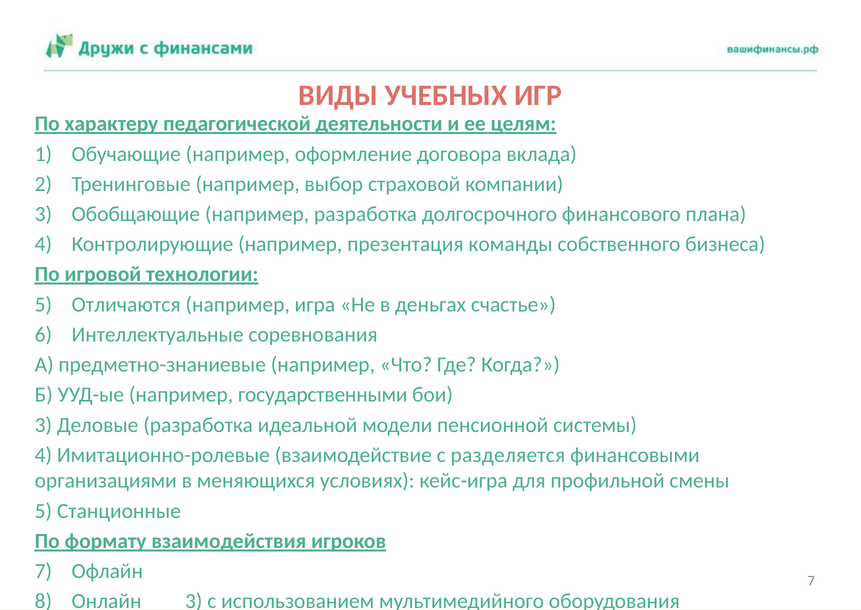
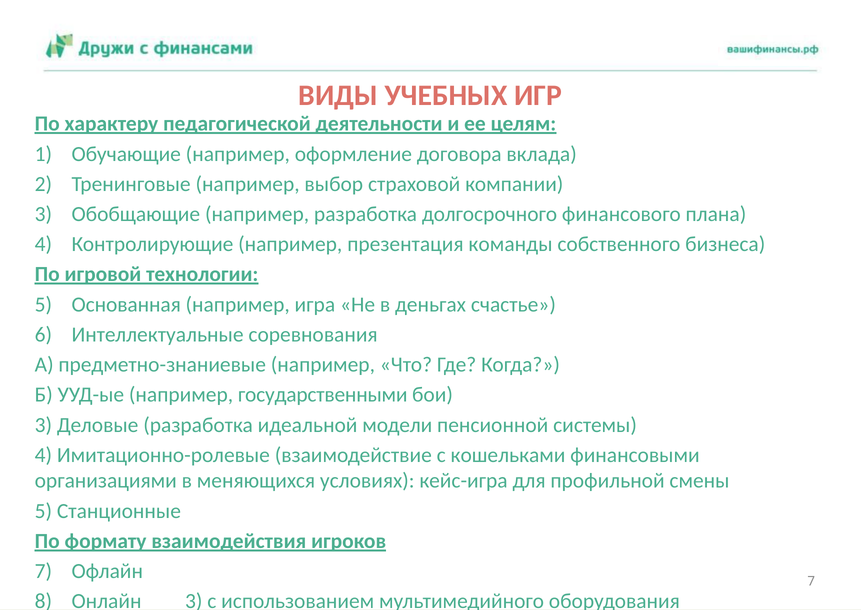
Отличаются: Отличаются -> Основанная
разделяется: разделяется -> кошельками
